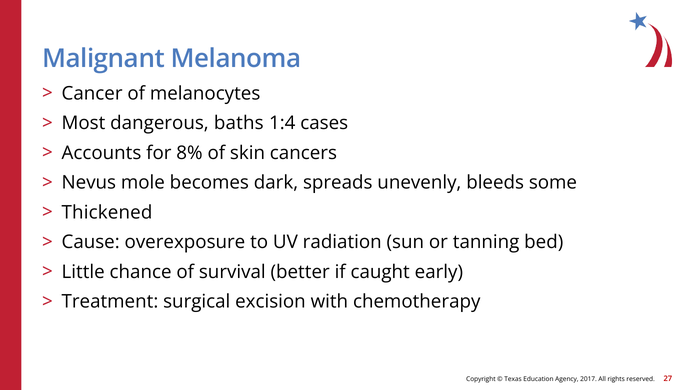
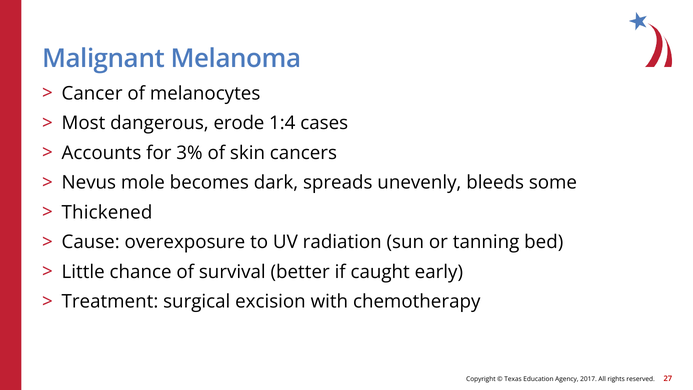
baths: baths -> erode
8%: 8% -> 3%
